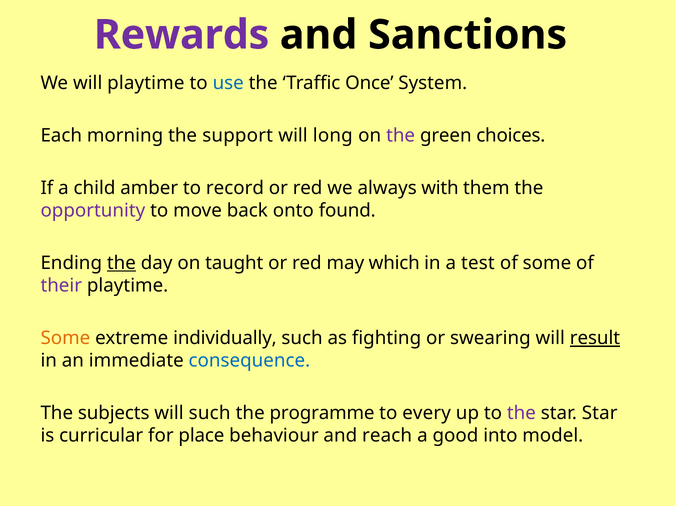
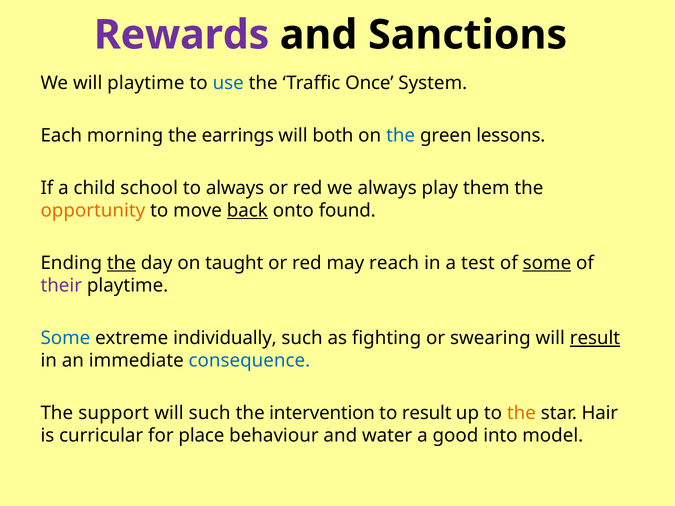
support: support -> earrings
long: long -> both
the at (401, 136) colour: purple -> blue
choices: choices -> lessons
amber: amber -> school
to record: record -> always
with: with -> play
opportunity colour: purple -> orange
back underline: none -> present
which: which -> reach
some at (547, 263) underline: none -> present
Some at (65, 338) colour: orange -> blue
subjects: subjects -> support
programme: programme -> intervention
to every: every -> result
the at (521, 413) colour: purple -> orange
star Star: Star -> Hair
reach: reach -> water
